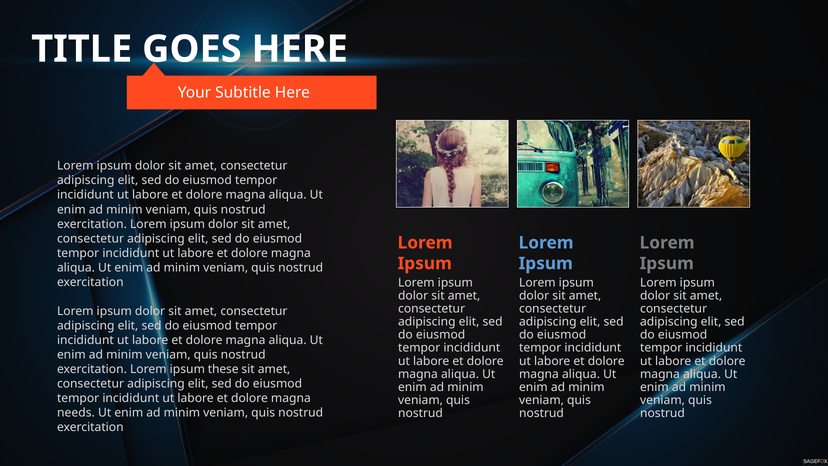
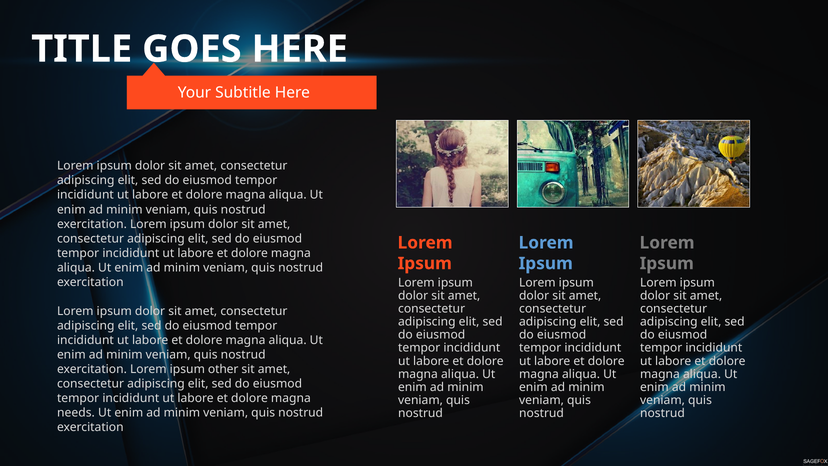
these: these -> other
